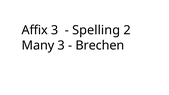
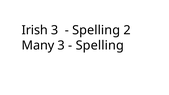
Affix: Affix -> Irish
Brechen at (100, 45): Brechen -> Spelling
